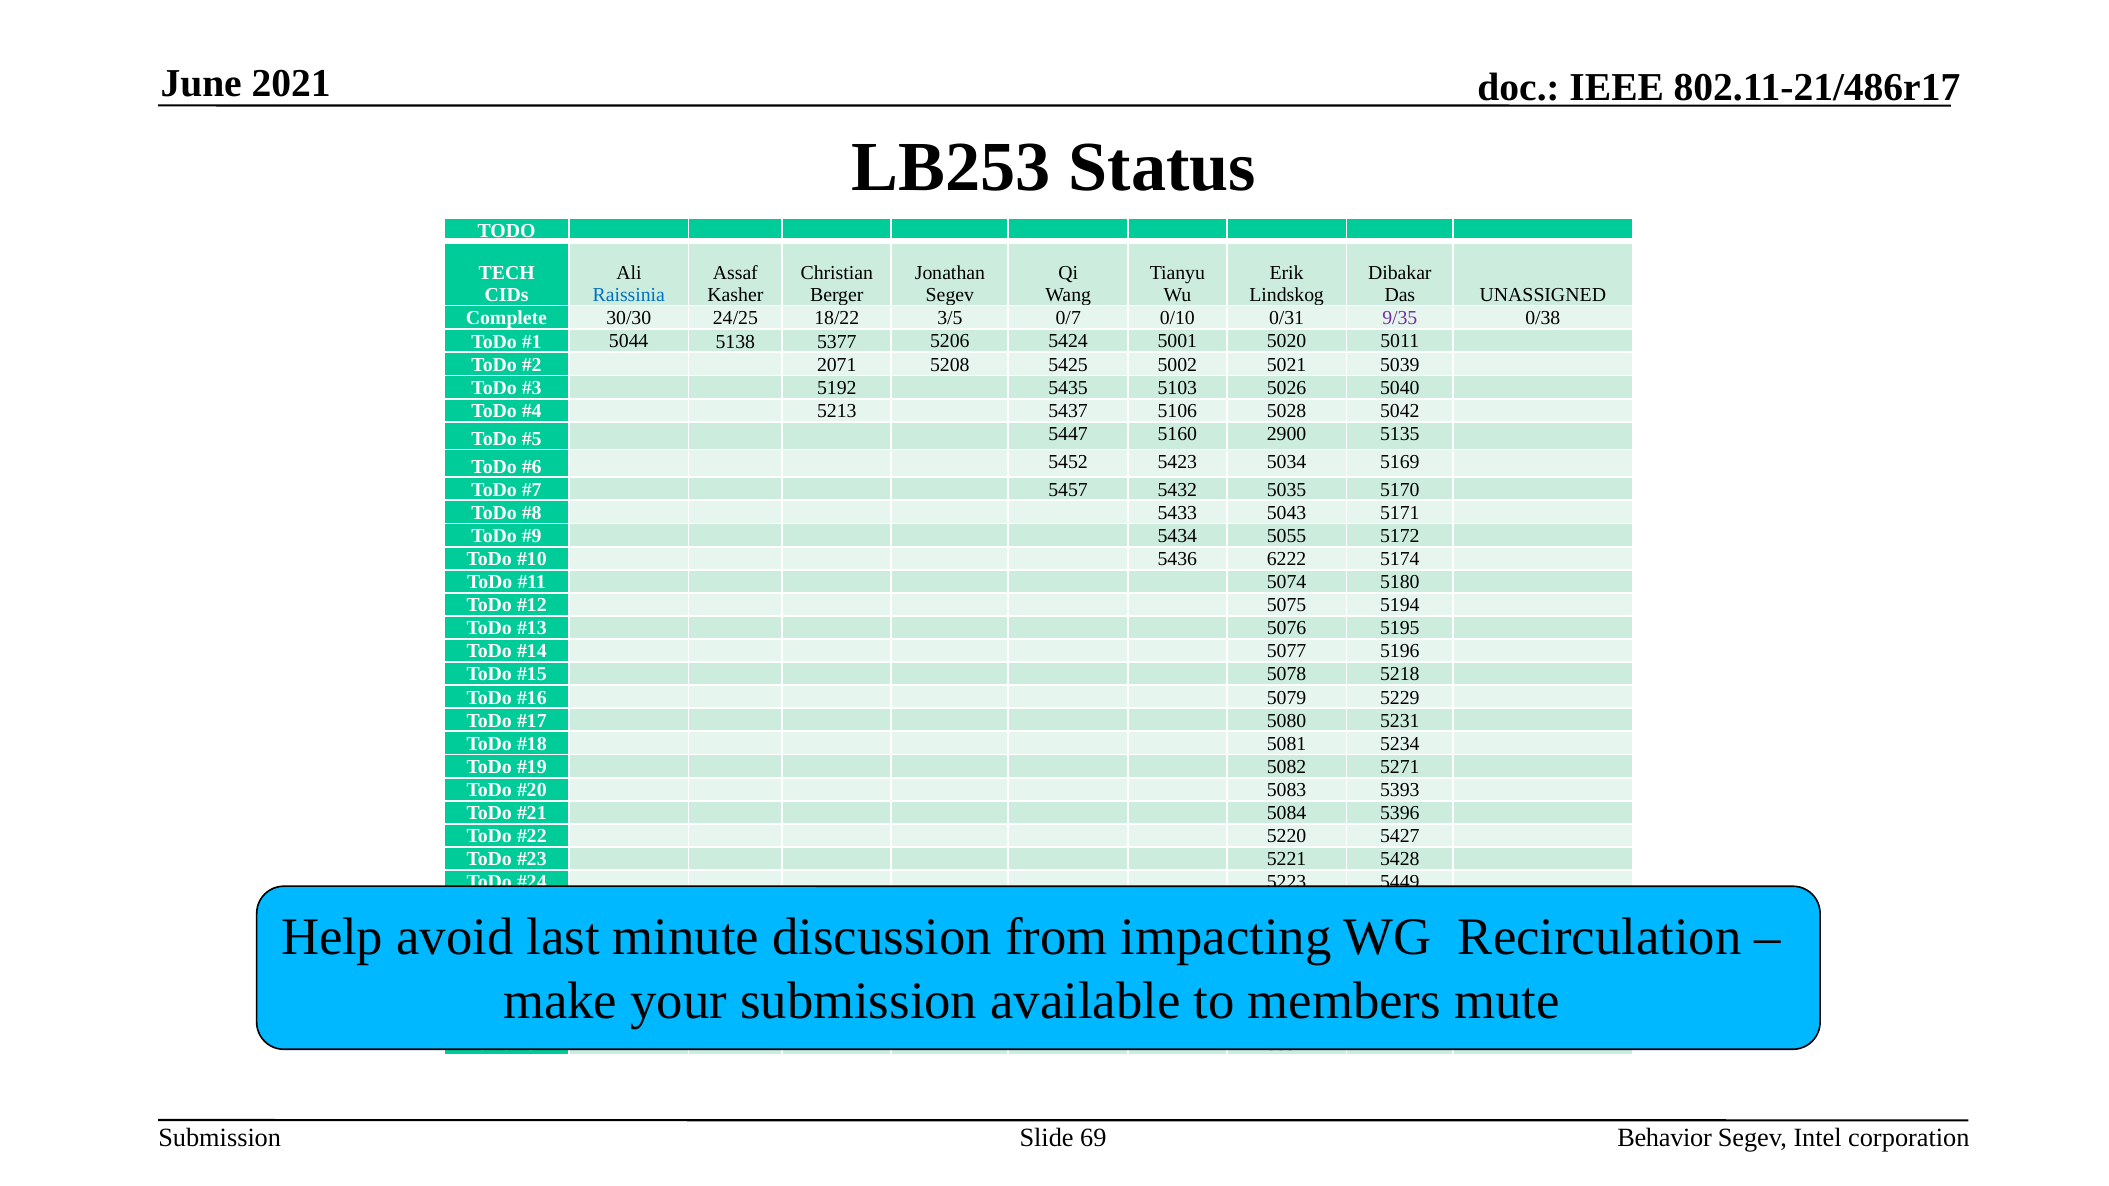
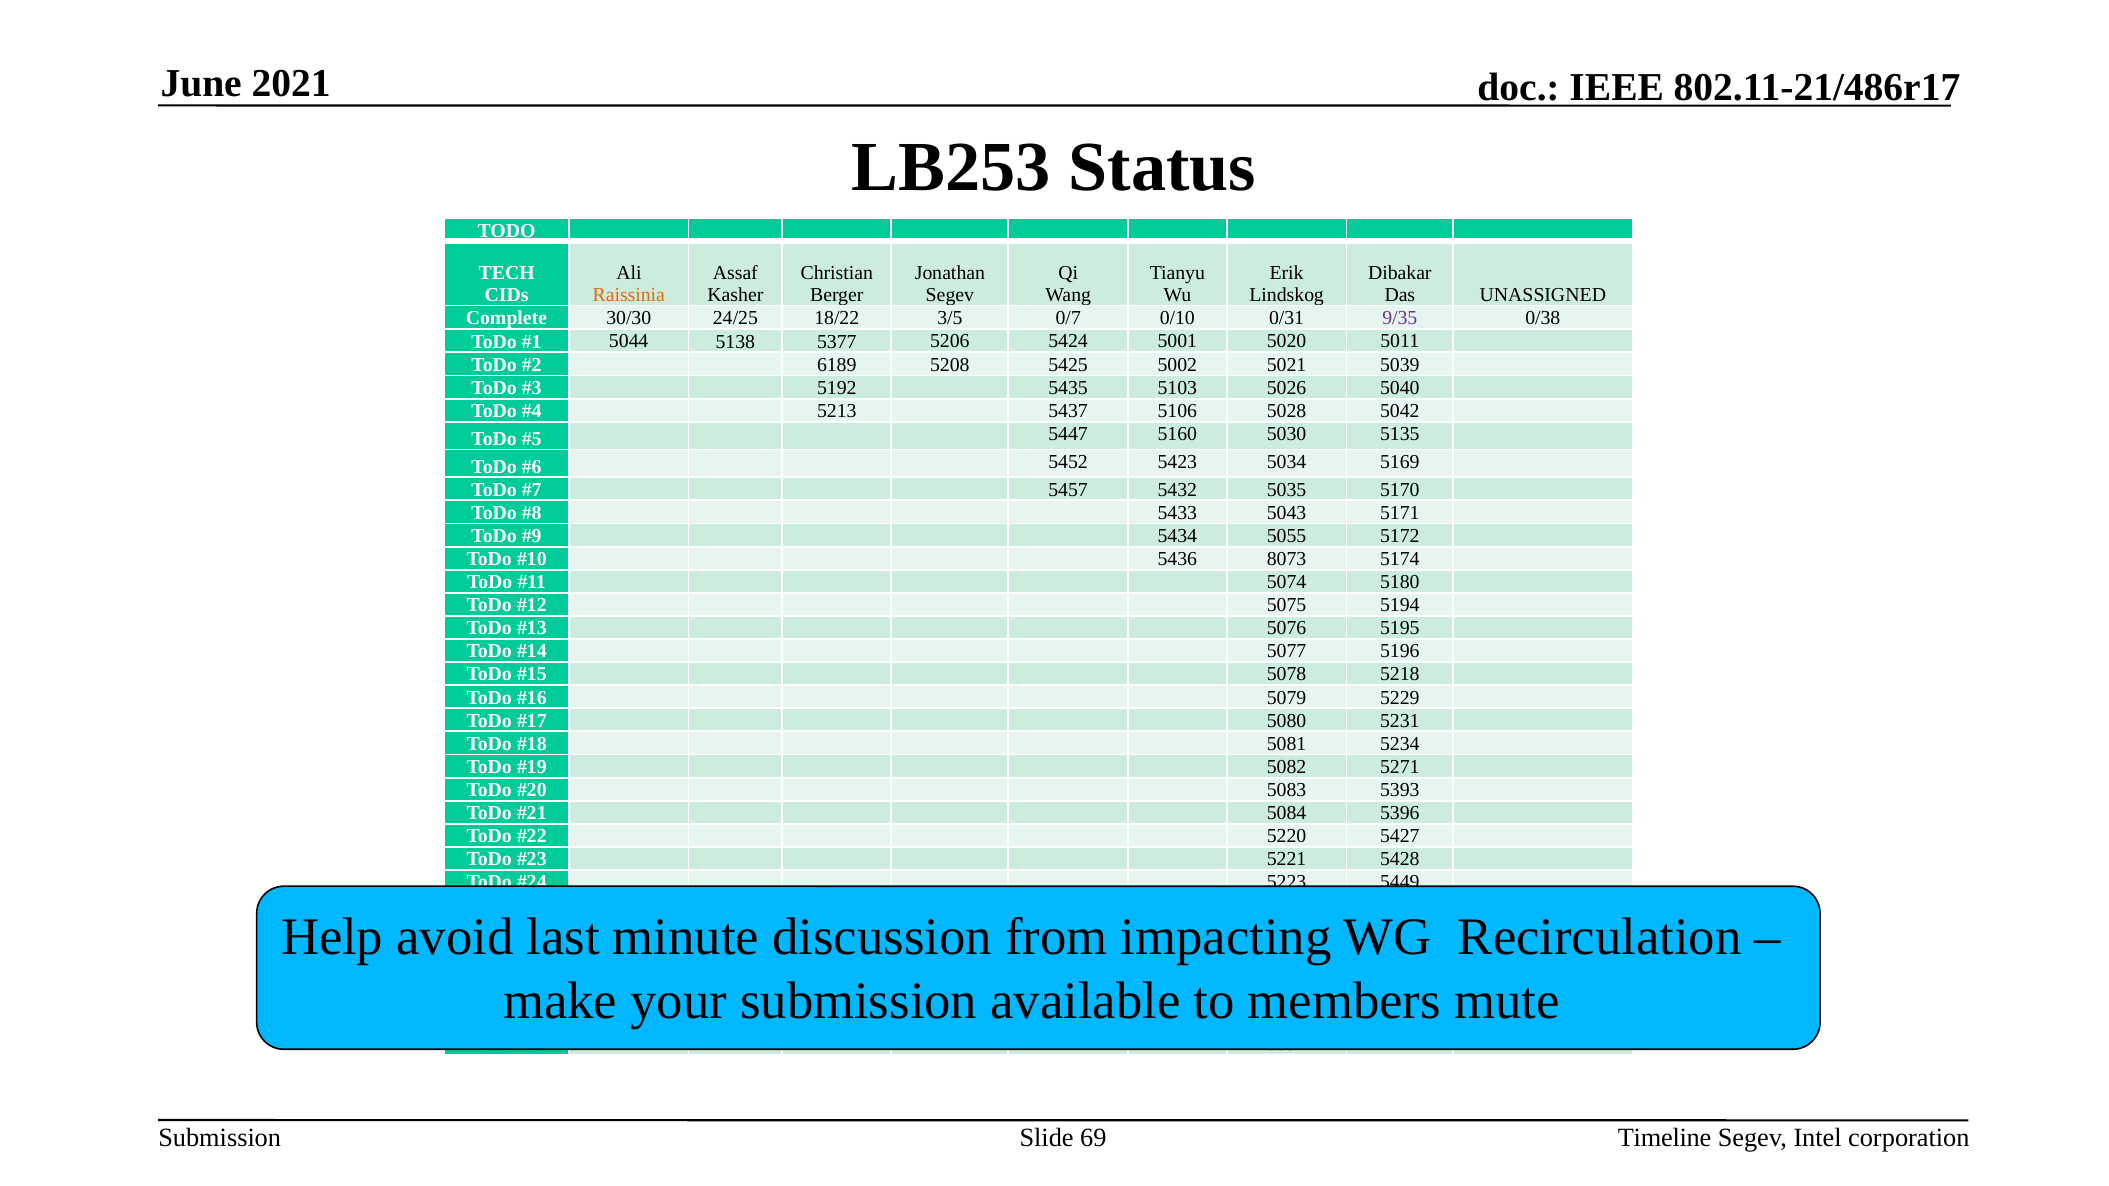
Raissinia colour: blue -> orange
2071: 2071 -> 6189
2900: 2900 -> 5030
6222: 6222 -> 8073
Behavior: Behavior -> Timeline
